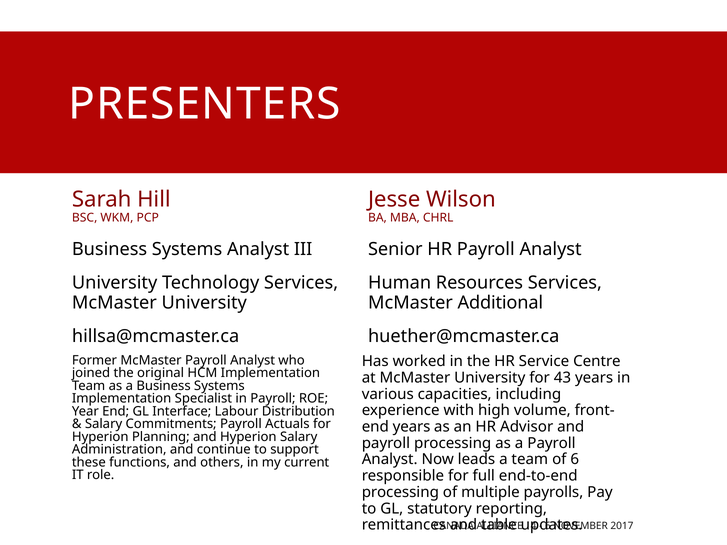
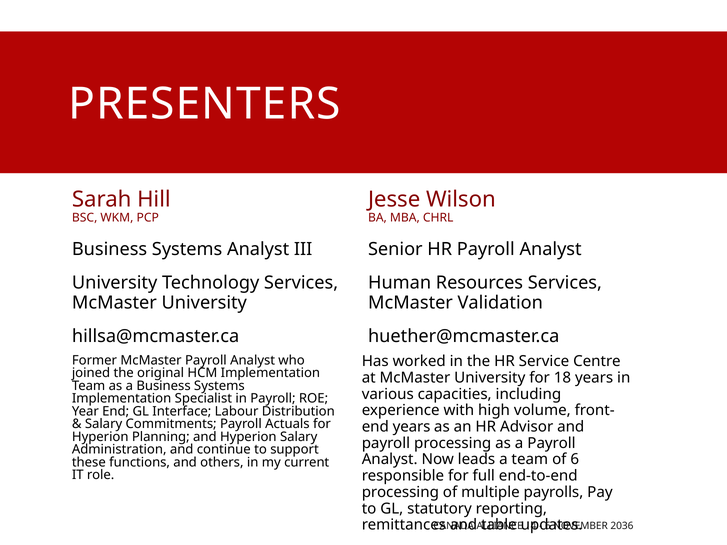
Additional: Additional -> Validation
43: 43 -> 18
2017: 2017 -> 2036
